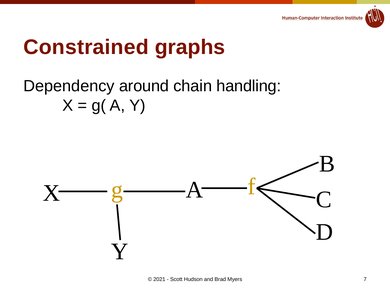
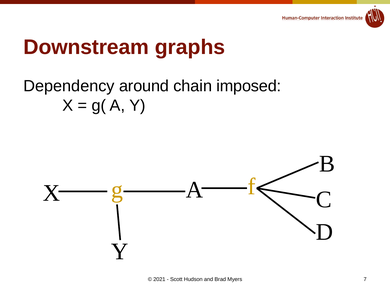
Constrained: Constrained -> Downstream
handling: handling -> imposed
